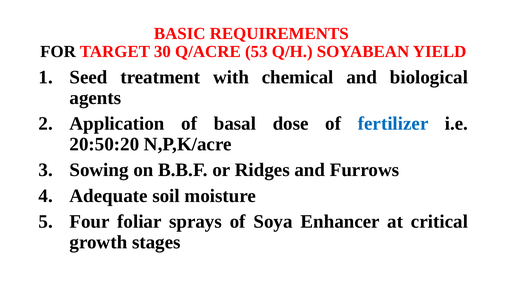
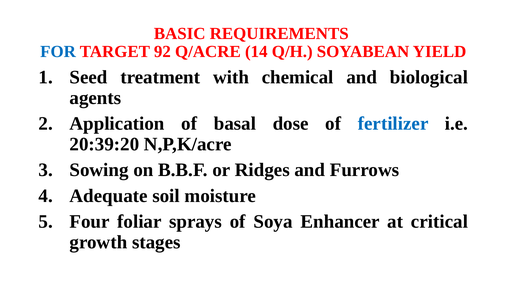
FOR colour: black -> blue
30: 30 -> 92
53: 53 -> 14
20:50:20: 20:50:20 -> 20:39:20
